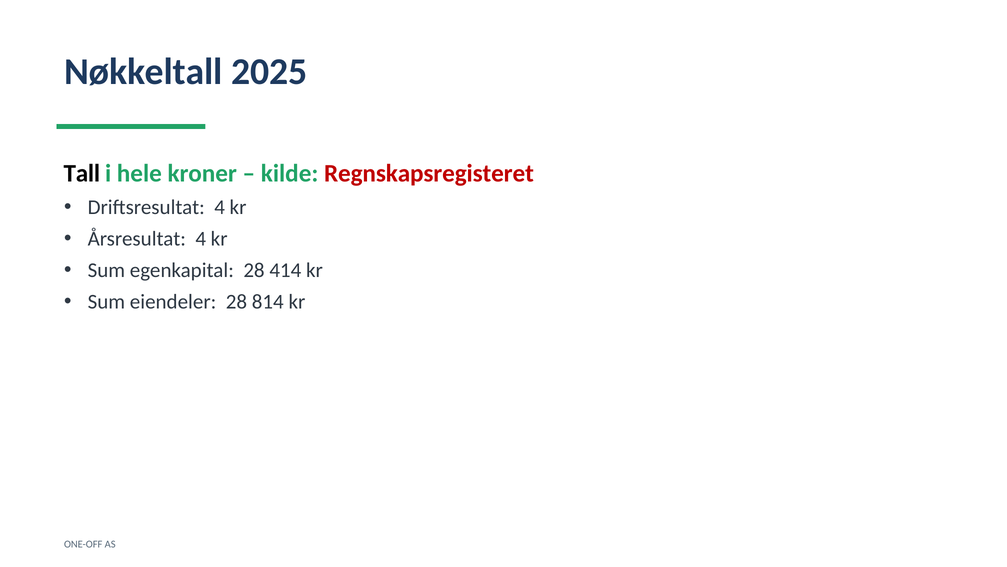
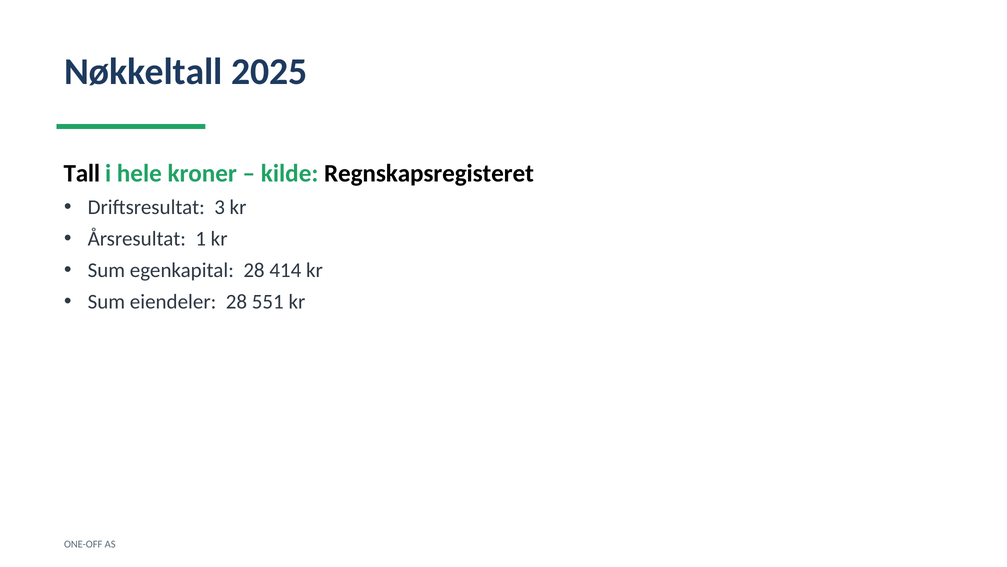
Regnskapsregisteret colour: red -> black
Driftsresultat 4: 4 -> 3
Årsresultat 4: 4 -> 1
814: 814 -> 551
